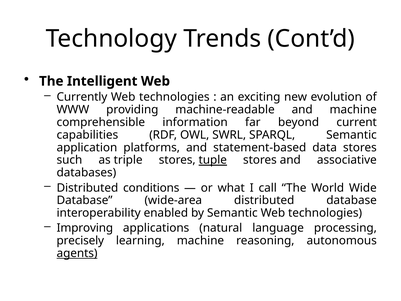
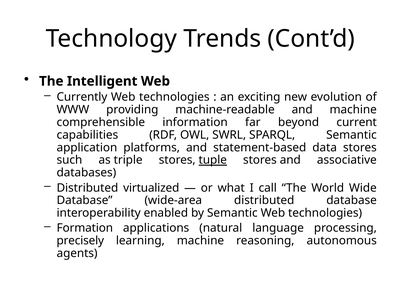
conditions: conditions -> virtualized
Improving: Improving -> Formation
agents underline: present -> none
